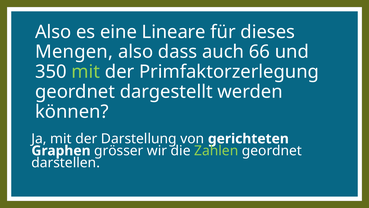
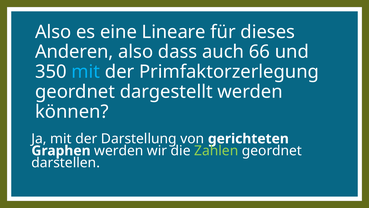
Mengen: Mengen -> Anderen
mit at (86, 72) colour: light green -> light blue
Graphen grösser: grösser -> werden
